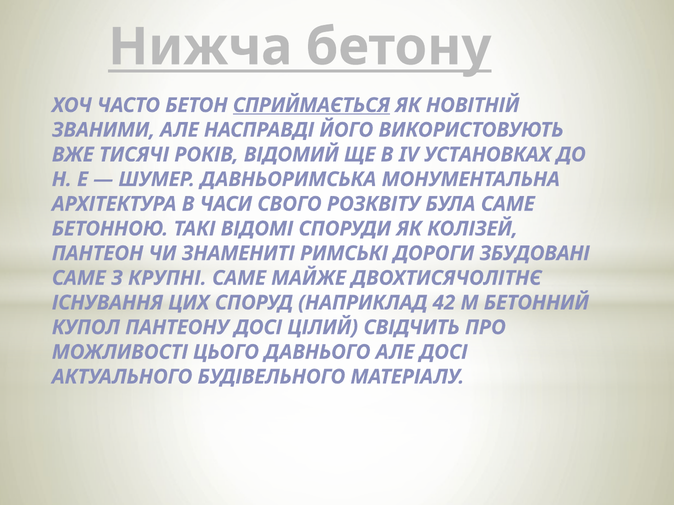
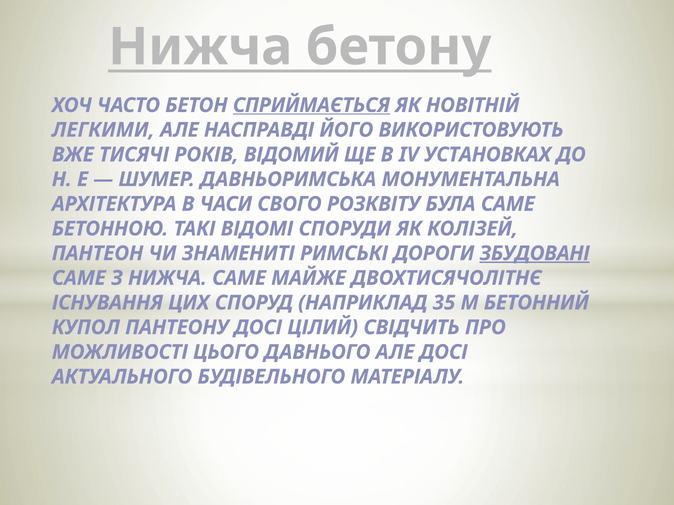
ЗВАНИМИ: ЗВАНИМИ -> ЛЕГКИМИ
ЗБУДОВАНІ underline: none -> present
З КРУПНІ: КРУПНІ -> НИЖЧА
42: 42 -> 35
